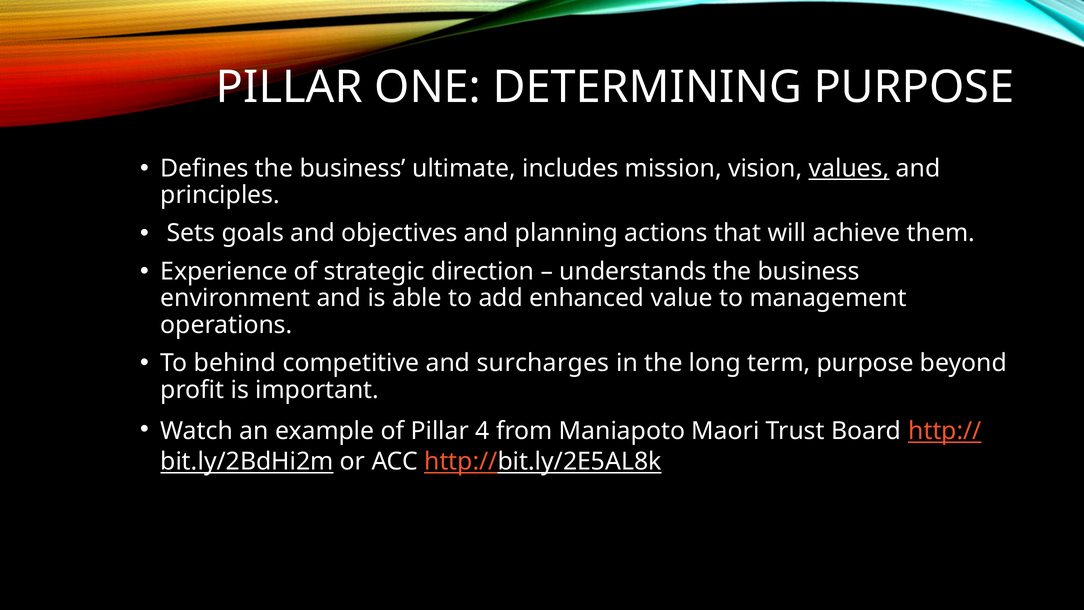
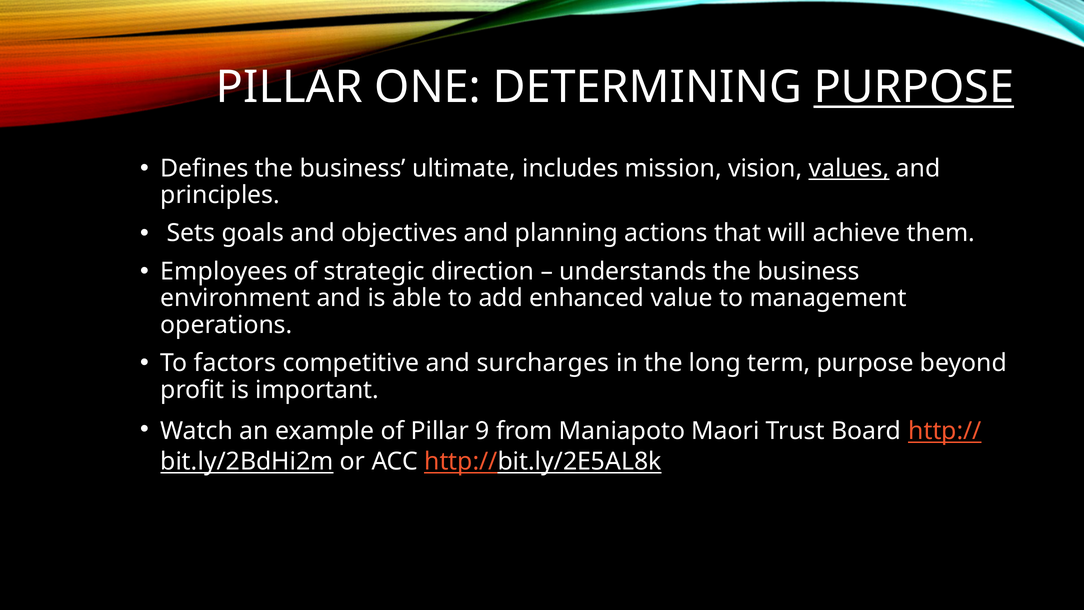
PURPOSE at (914, 87) underline: none -> present
Experience: Experience -> Employees
behind: behind -> factors
4: 4 -> 9
